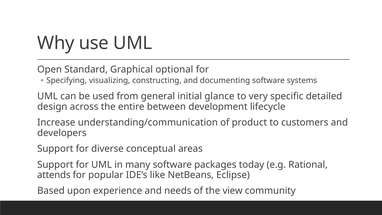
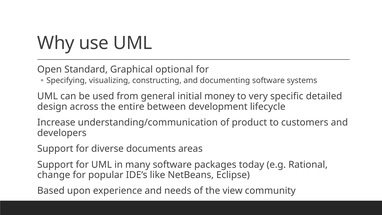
glance: glance -> money
conceptual: conceptual -> documents
attends: attends -> change
